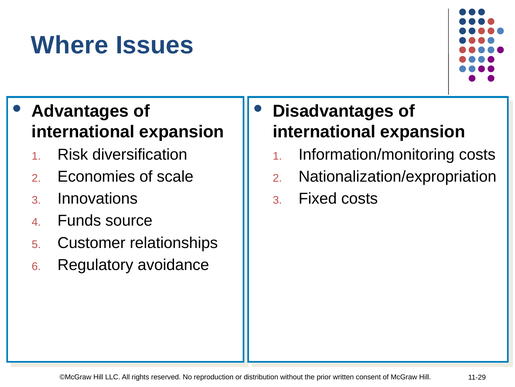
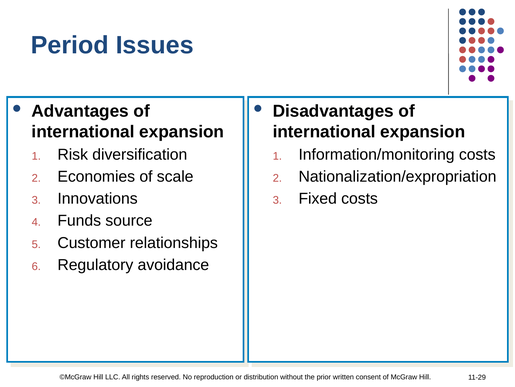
Where: Where -> Period
